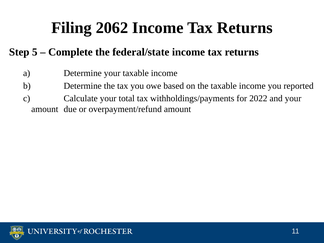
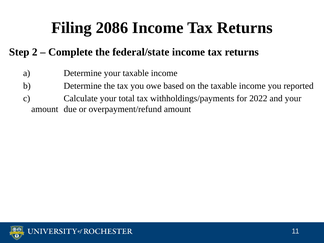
2062: 2062 -> 2086
5: 5 -> 2
